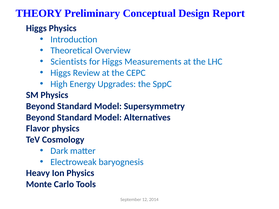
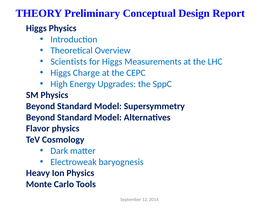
Review: Review -> Charge
